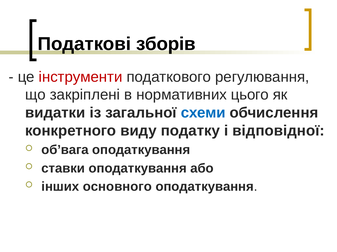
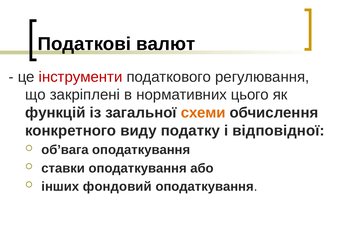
зборів: зборів -> валют
видатки: видатки -> функцій
схеми colour: blue -> orange
основного: основного -> фондовий
